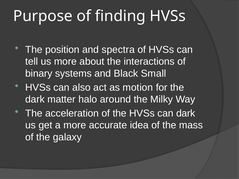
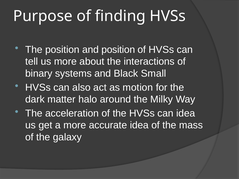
and spectra: spectra -> position
can dark: dark -> idea
